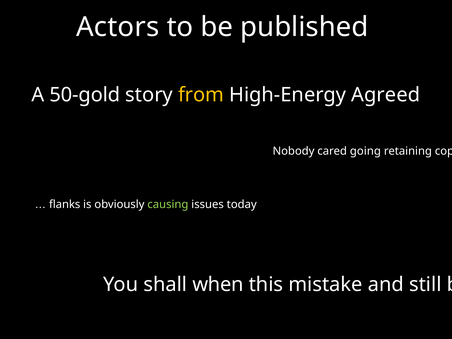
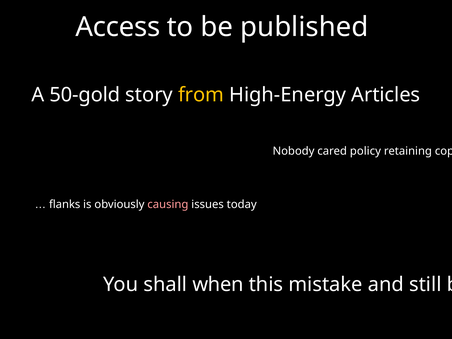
Actors: Actors -> Access
Agreed: Agreed -> Articles
going: going -> policy
causing colour: light green -> pink
